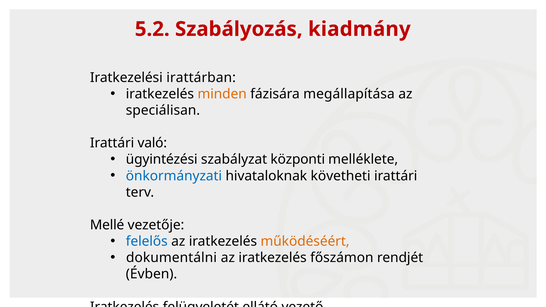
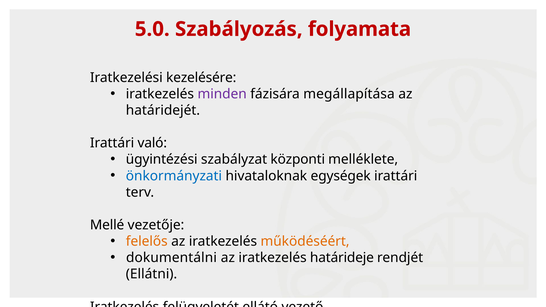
5.2: 5.2 -> 5.0
kiadmány: kiadmány -> folyamata
irattárban: irattárban -> kezelésére
minden colour: orange -> purple
speciálisan: speciálisan -> határidejét
követheti: követheti -> egységek
felelős colour: blue -> orange
főszámon: főszámon -> határideje
Évben: Évben -> Ellátni
